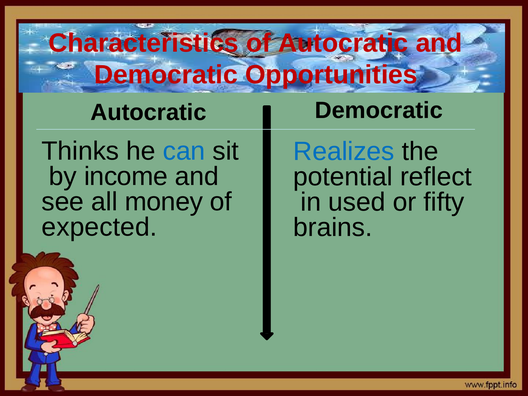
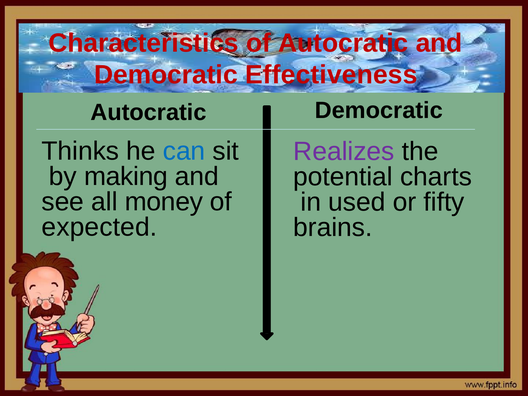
Opportunities: Opportunities -> Effectiveness
Realizes colour: blue -> purple
income: income -> making
reflect: reflect -> charts
